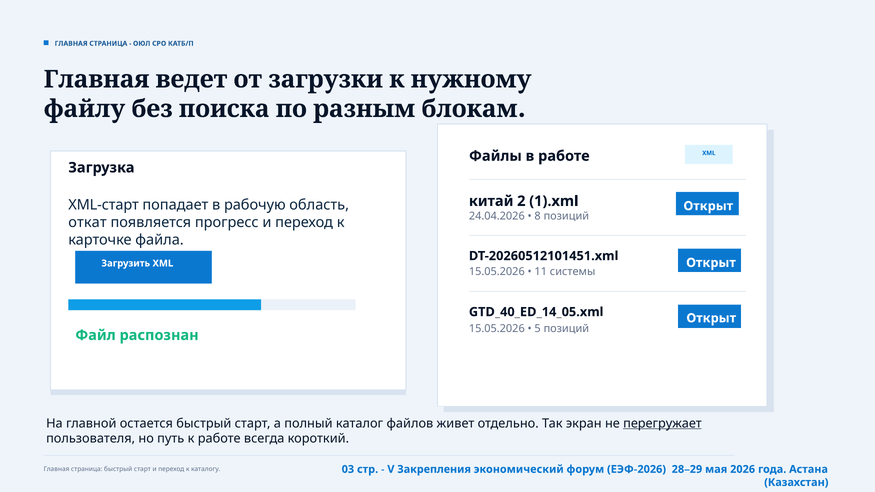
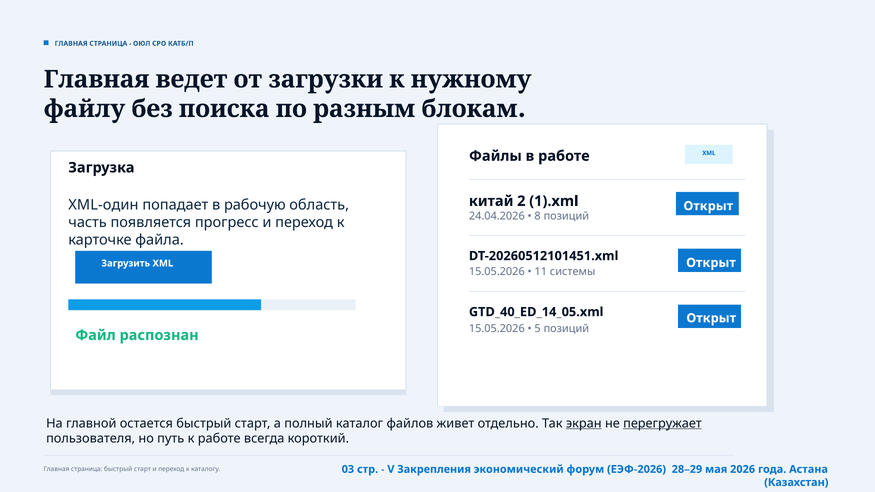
XML-старт: XML-старт -> XML-один
откат: откат -> часть
экран underline: none -> present
